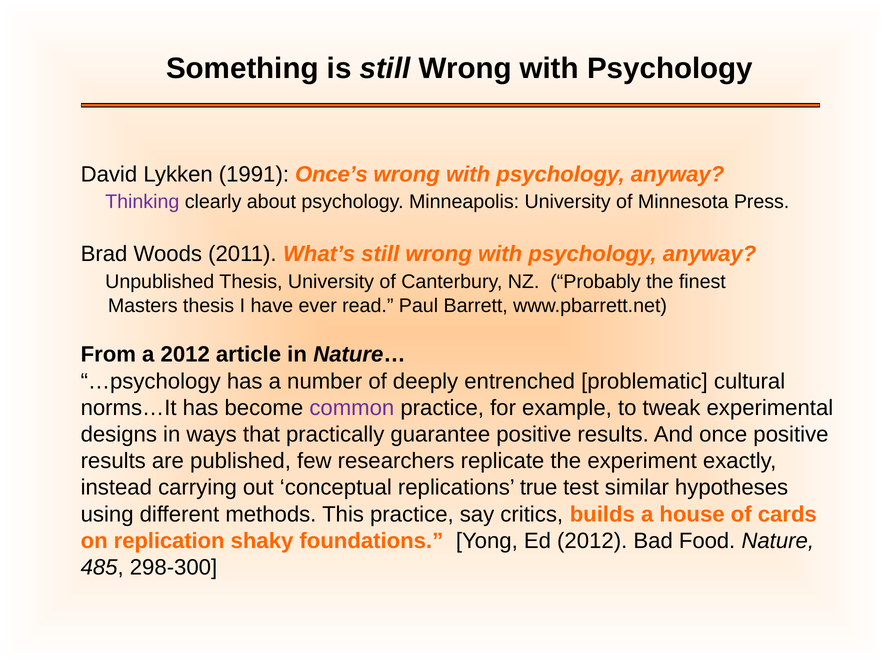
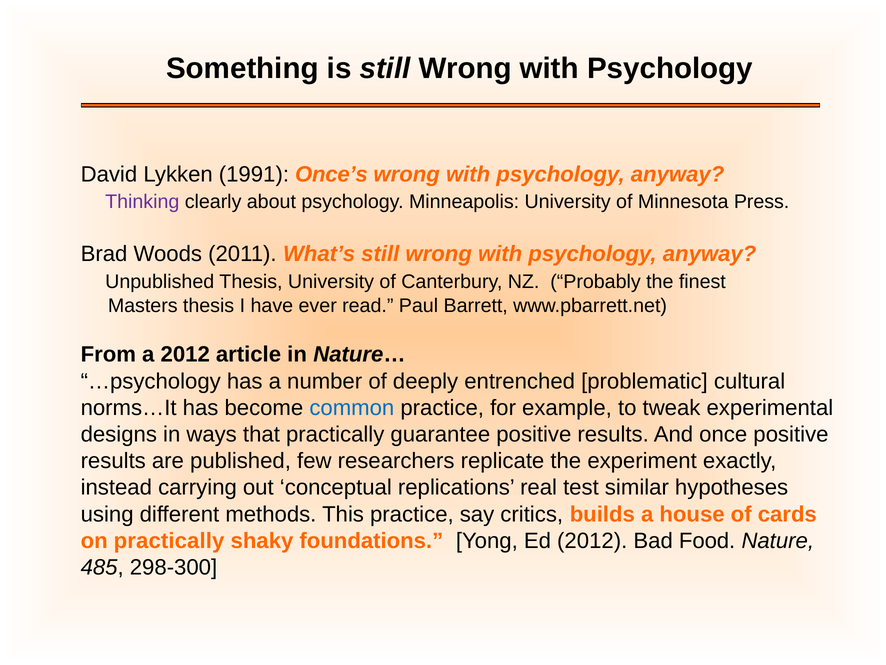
common colour: purple -> blue
true: true -> real
on replication: replication -> practically
